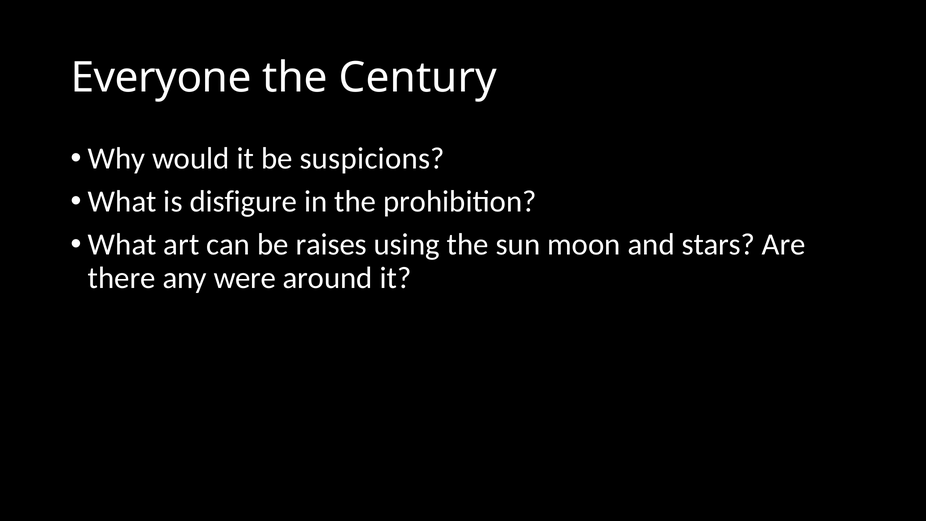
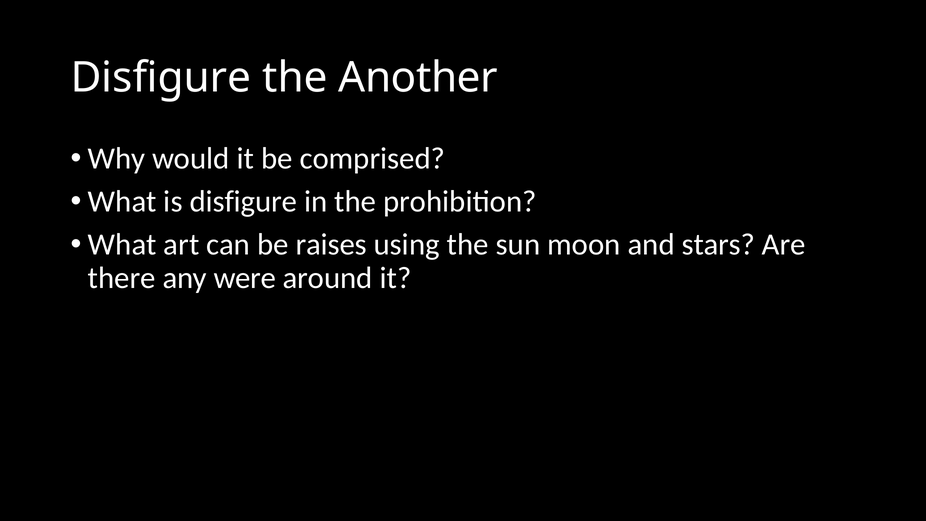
Everyone at (161, 78): Everyone -> Disfigure
Century: Century -> Another
suspicions: suspicions -> comprised
